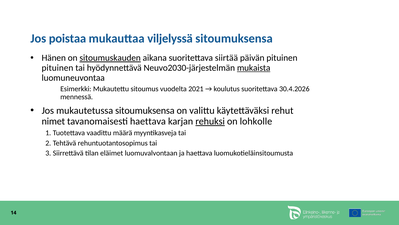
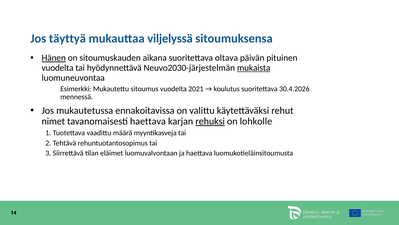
poistaa: poistaa -> täyttyä
Hänen underline: none -> present
sitoumuskauden underline: present -> none
siirtää: siirtää -> oltava
pituinen at (57, 68): pituinen -> vuodelta
mukautetussa sitoumuksensa: sitoumuksensa -> ennakoitavissa
